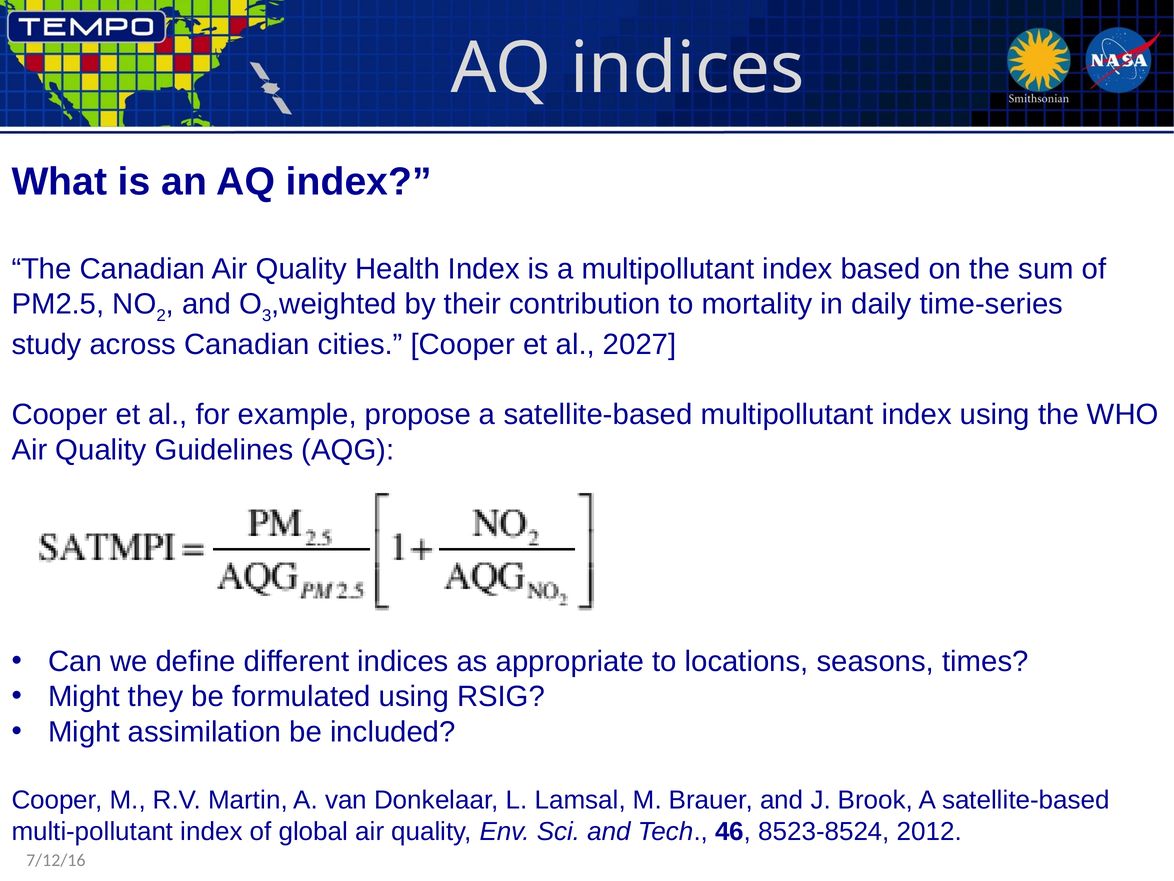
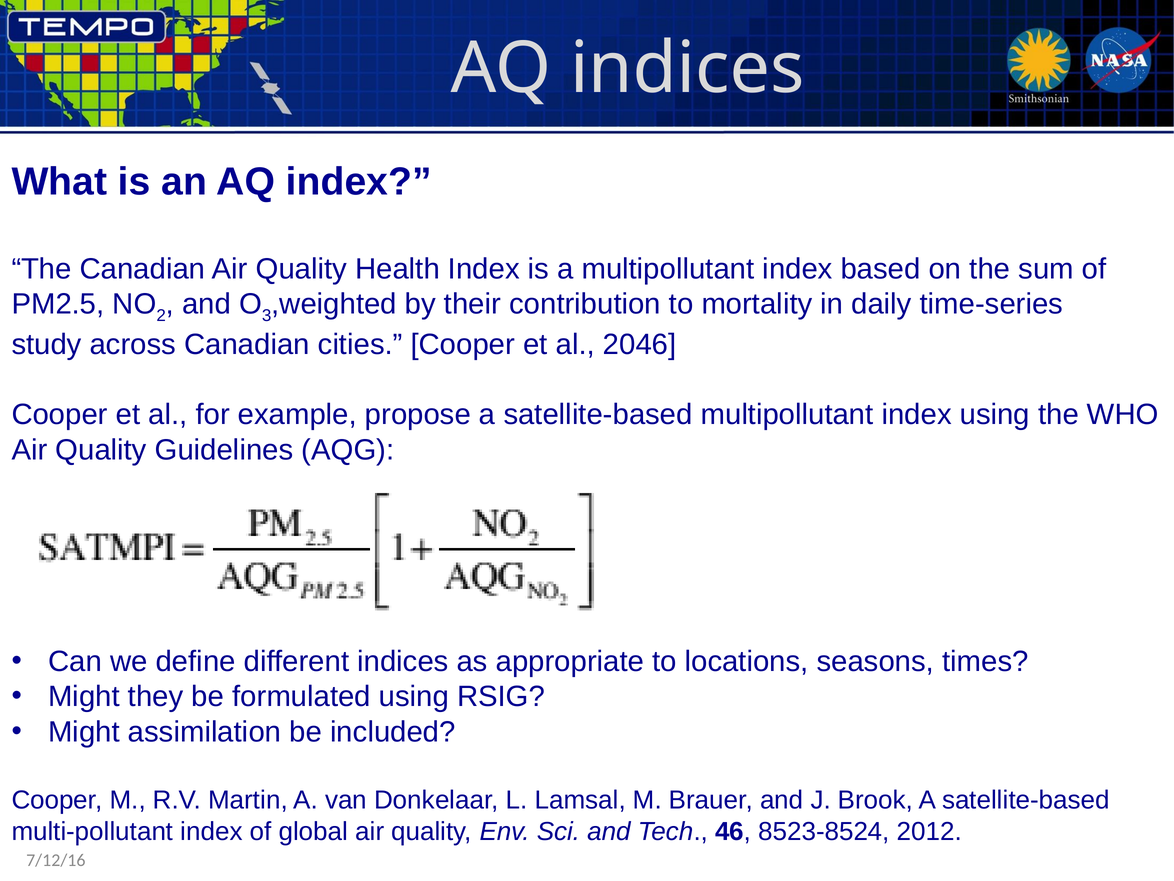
2027: 2027 -> 2046
